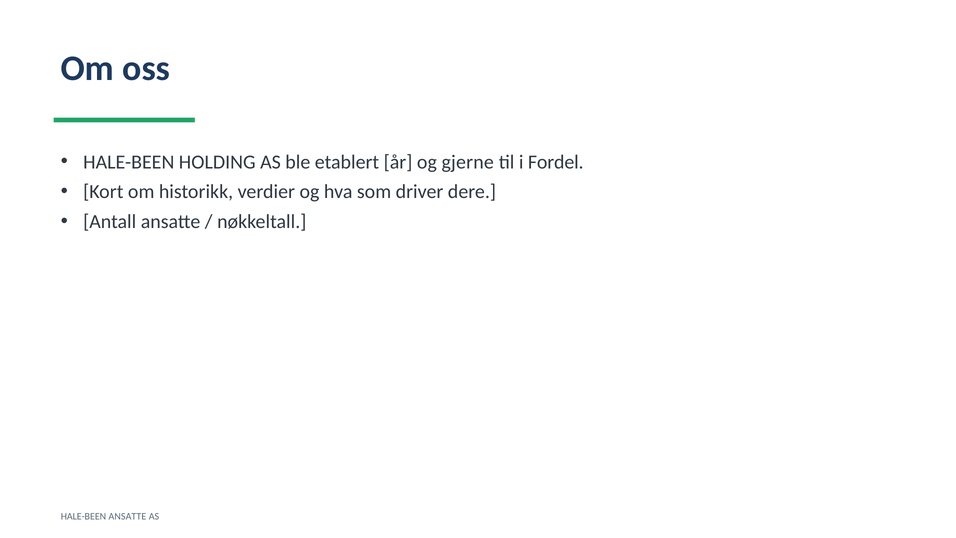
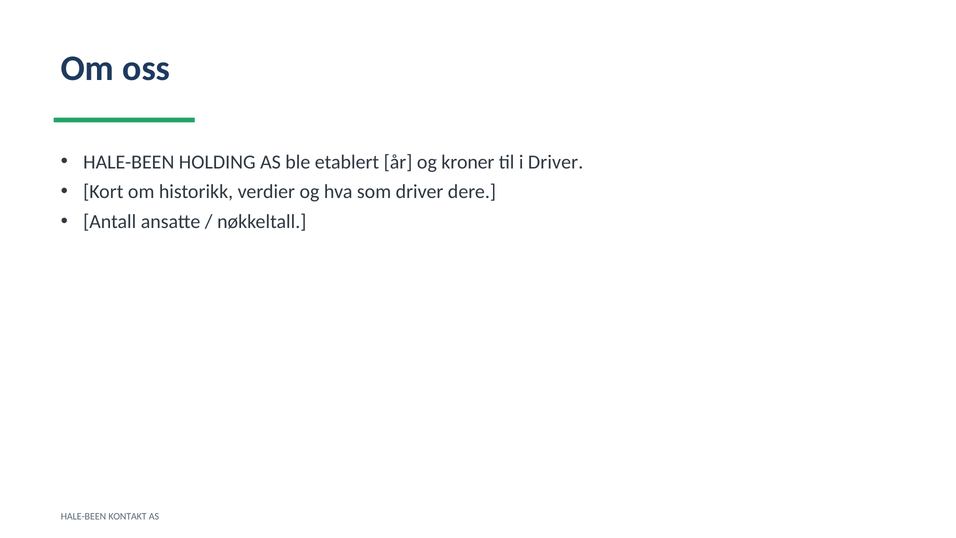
gjerne: gjerne -> kroner
i Fordel: Fordel -> Driver
HALE-BEEN ANSATTE: ANSATTE -> KONTAKT
